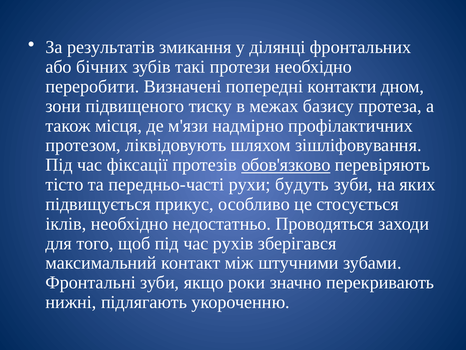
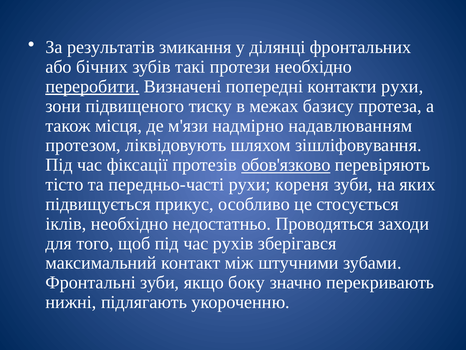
переробити underline: none -> present
контакти дном: дном -> рухи
профілактичних: профілактичних -> надавлюванням
будуть: будуть -> кореня
роки: роки -> боку
